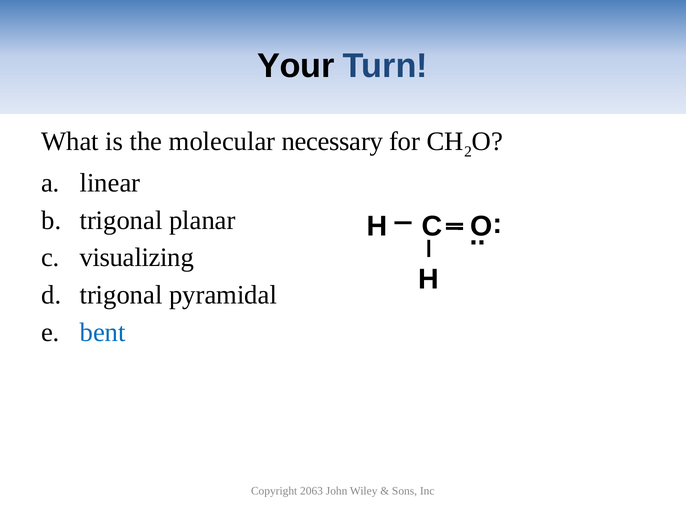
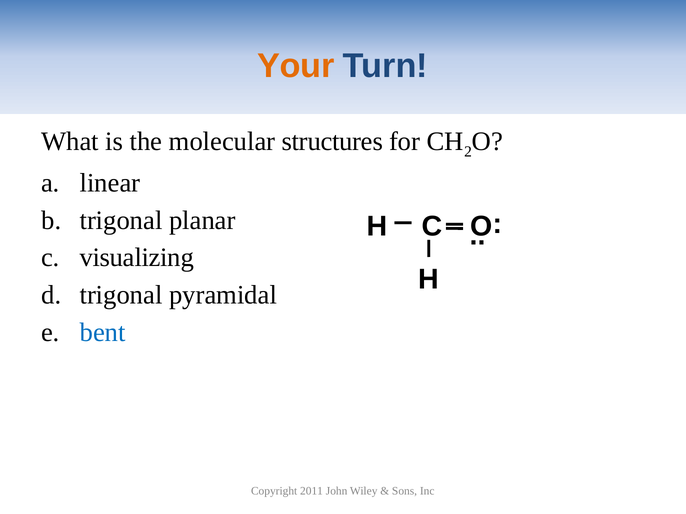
Your colour: black -> orange
necessary: necessary -> structures
2063: 2063 -> 2011
